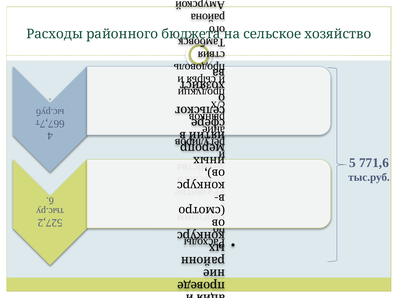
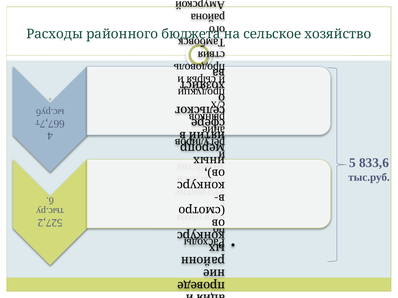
771,6: 771,6 -> 833,6
